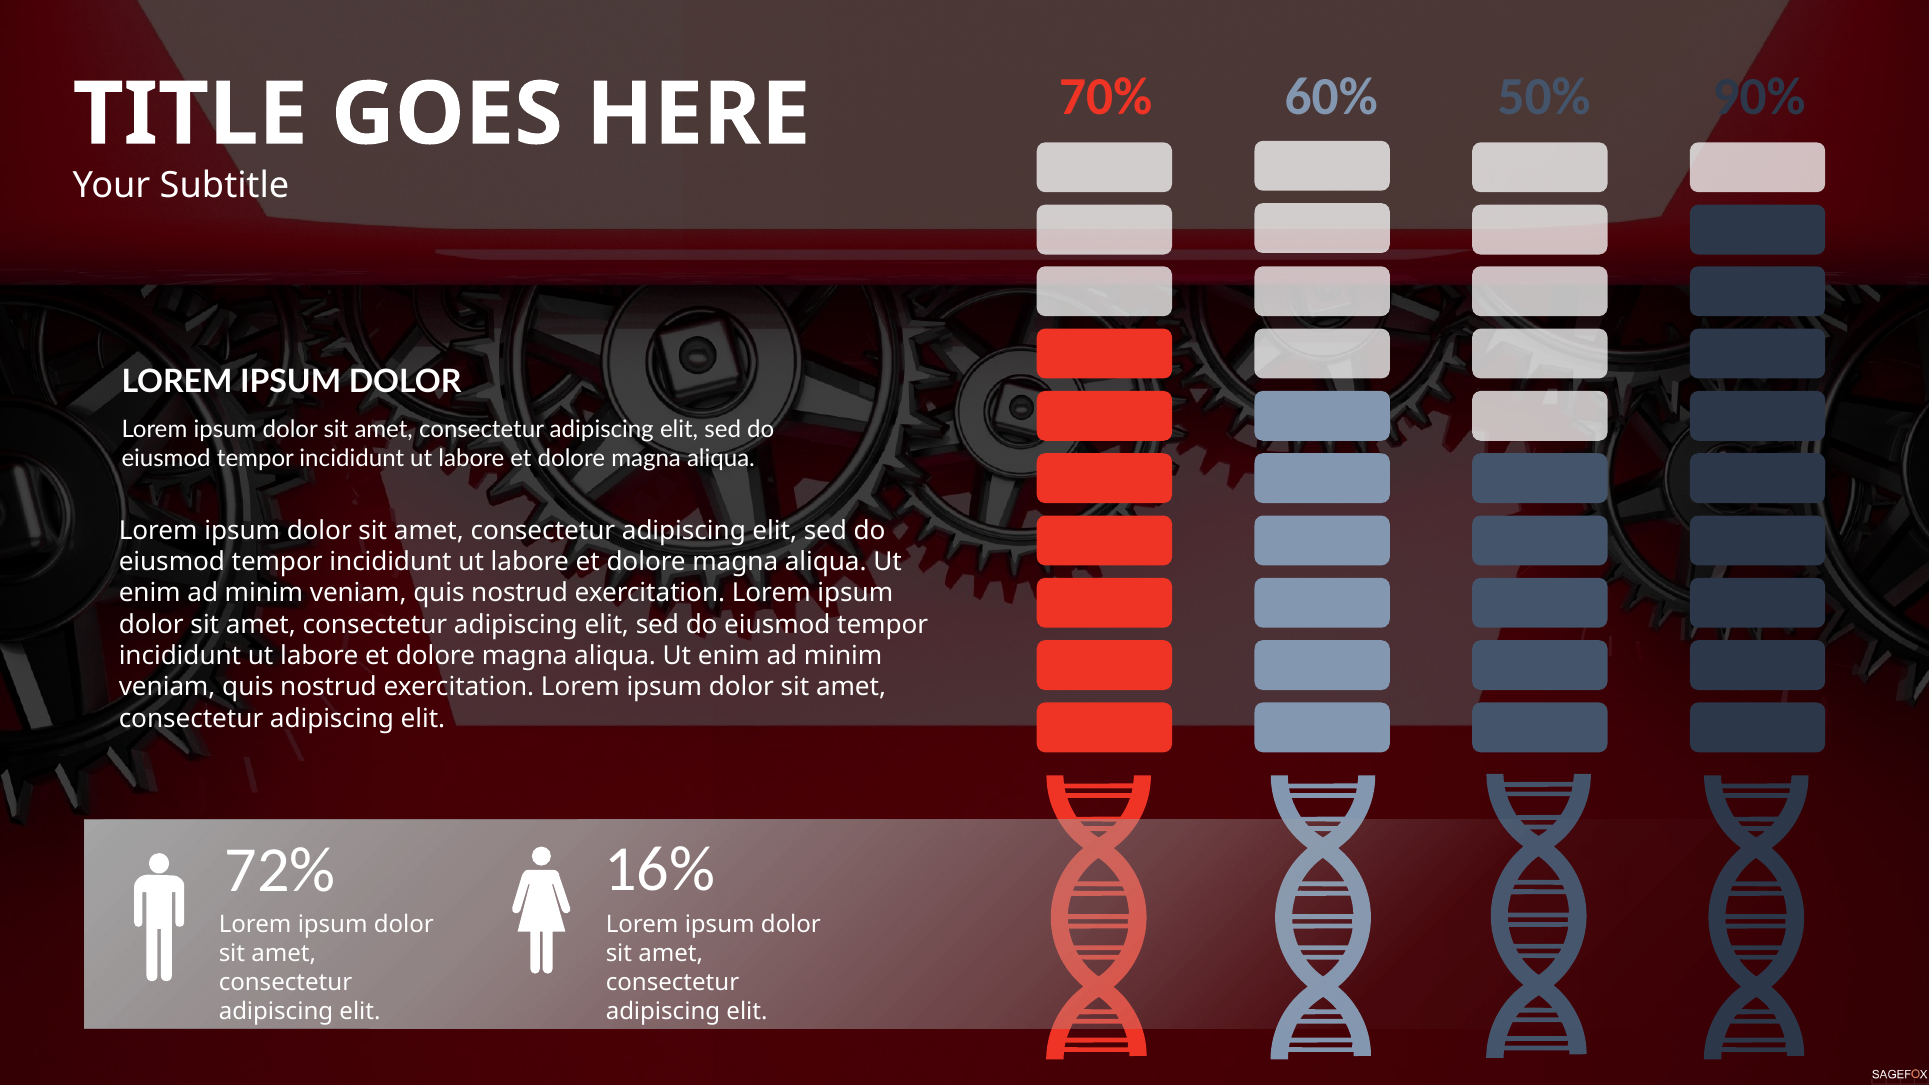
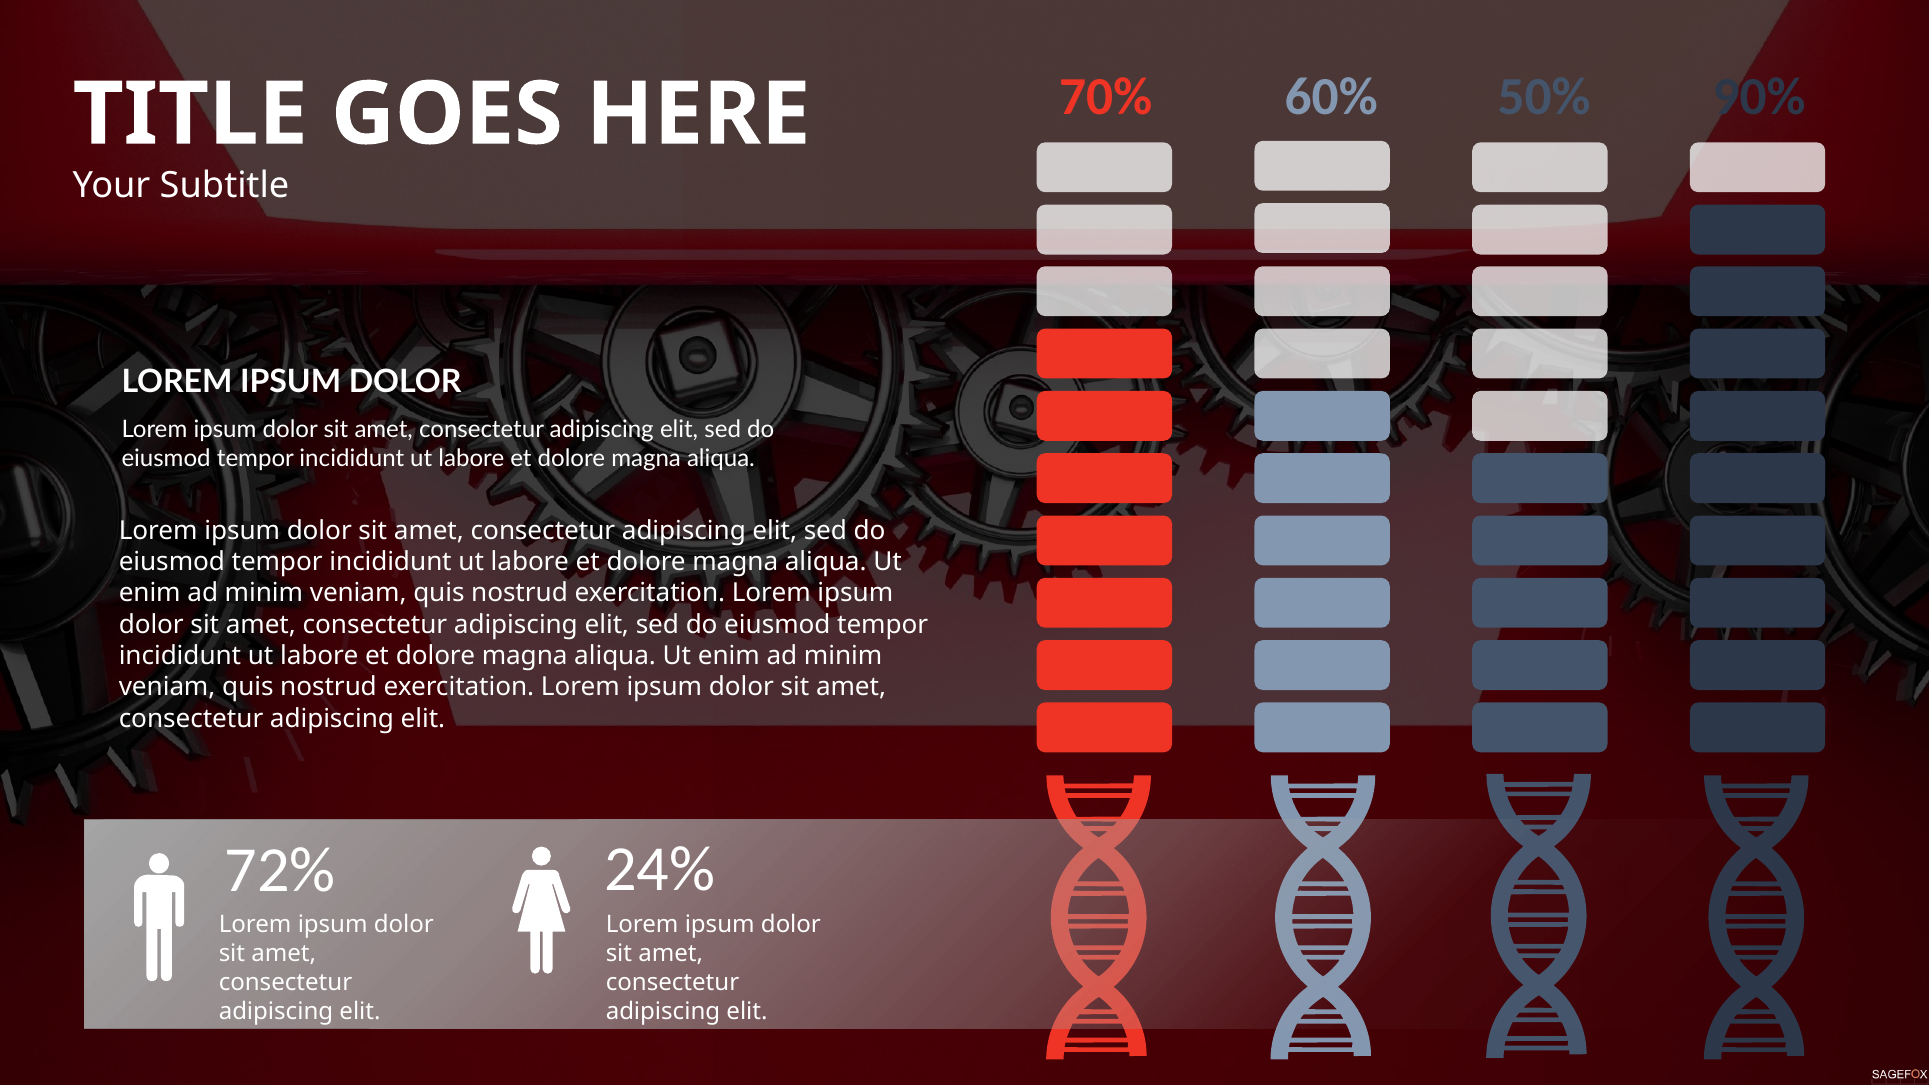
16%: 16% -> 24%
